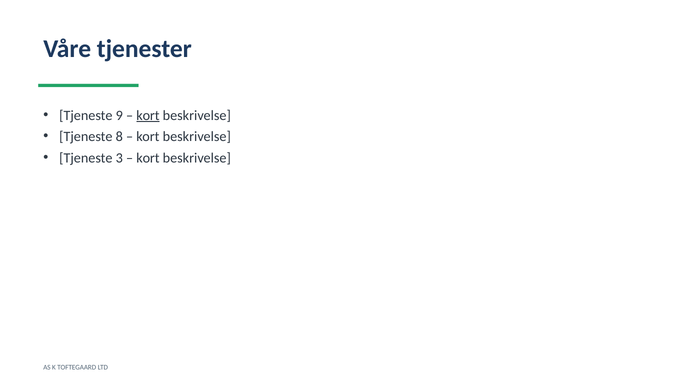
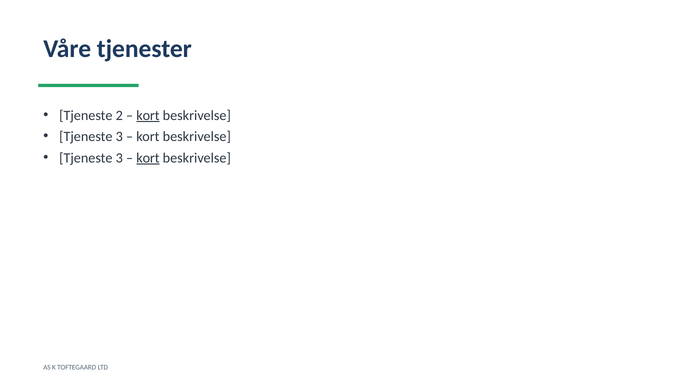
9: 9 -> 2
8 at (119, 136): 8 -> 3
kort at (148, 158) underline: none -> present
